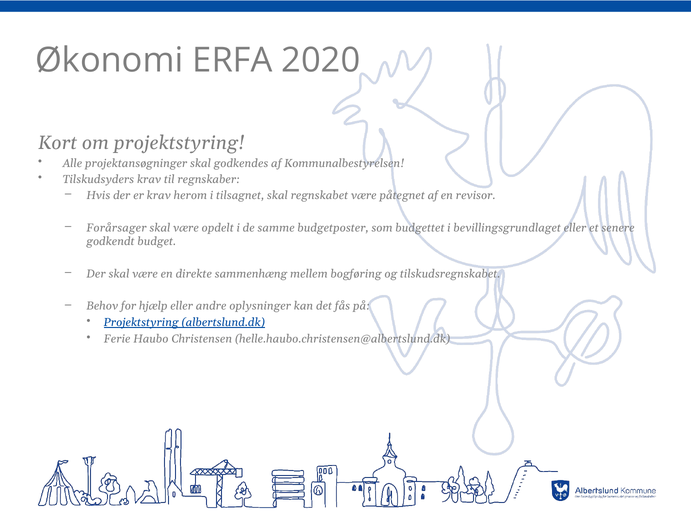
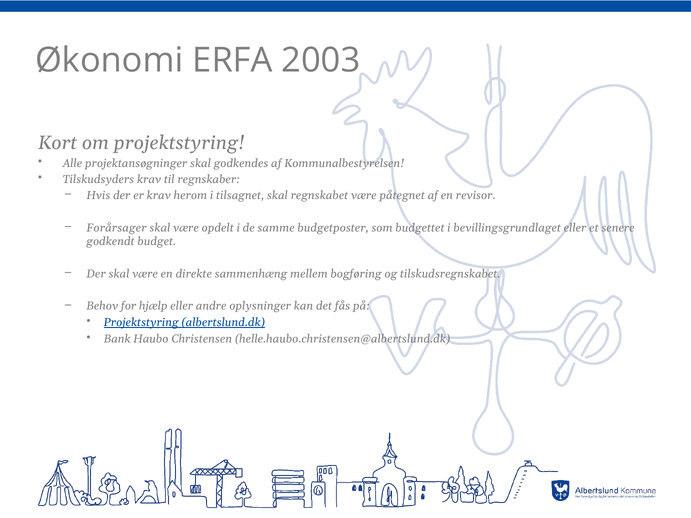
2020: 2020 -> 2003
Ferie: Ferie -> Bank
